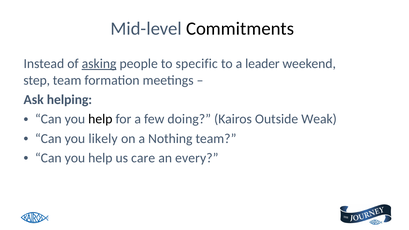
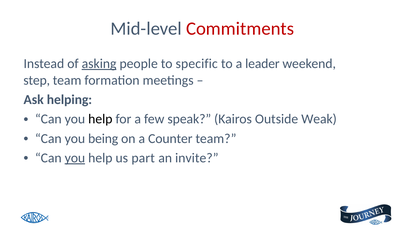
Commitments colour: black -> red
doing: doing -> speak
likely: likely -> being
Nothing: Nothing -> Counter
you at (75, 158) underline: none -> present
care: care -> part
every: every -> invite
